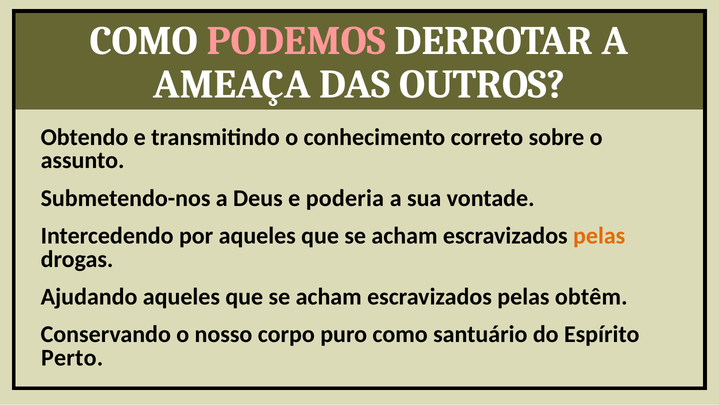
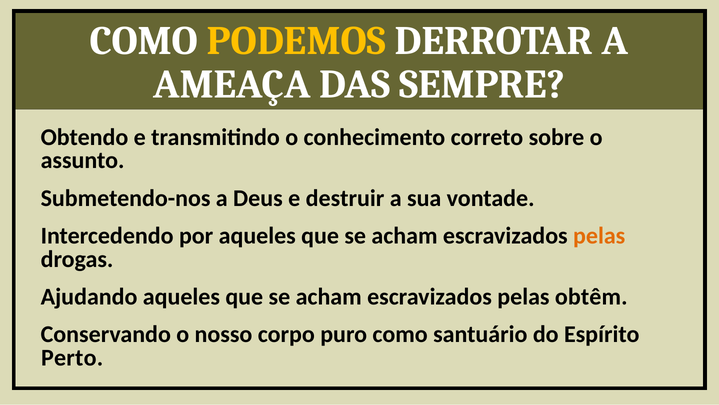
PODEMOS colour: pink -> yellow
OUTROS: OUTROS -> SEMPRE
poderia: poderia -> destruir
